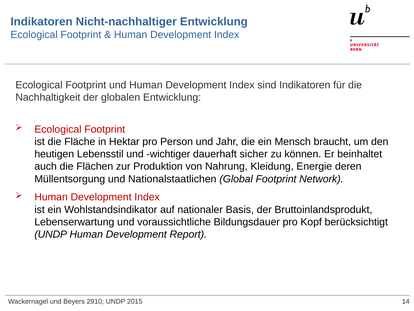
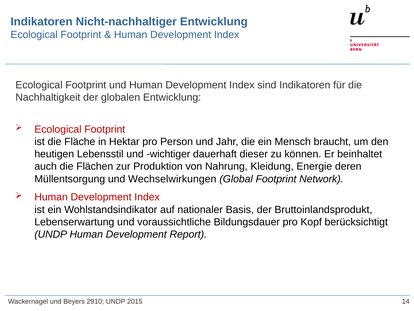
sicher: sicher -> dieser
Nationalstaatlichen: Nationalstaatlichen -> Wechselwirkungen
